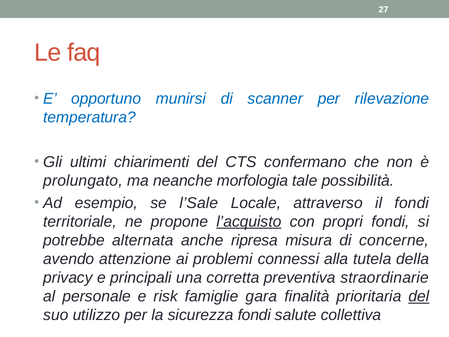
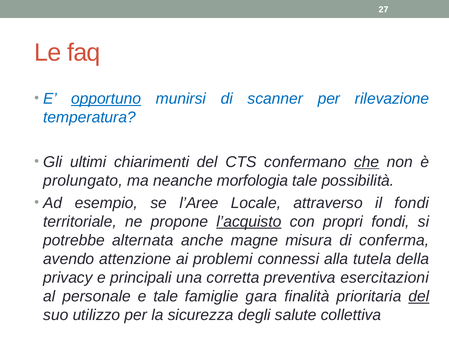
opportuno underline: none -> present
che underline: none -> present
l’Sale: l’Sale -> l’Aree
ripresa: ripresa -> magne
concerne: concerne -> conferma
straordinarie: straordinarie -> esercitazioni
e risk: risk -> tale
sicurezza fondi: fondi -> degli
